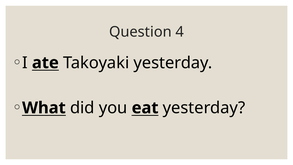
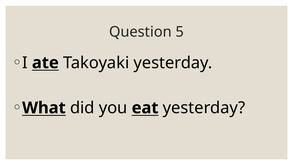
4: 4 -> 5
